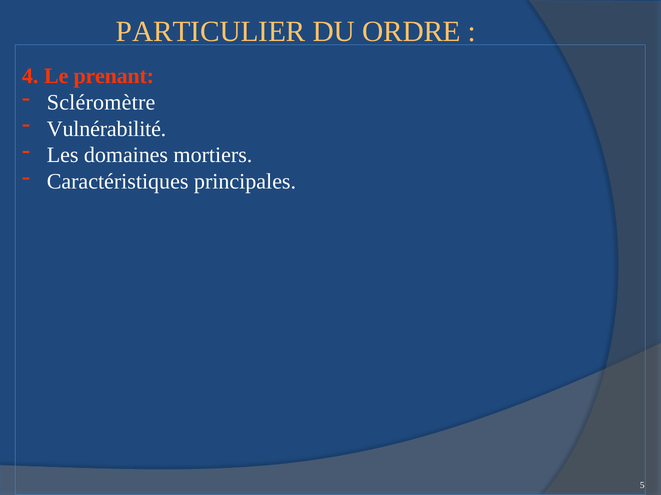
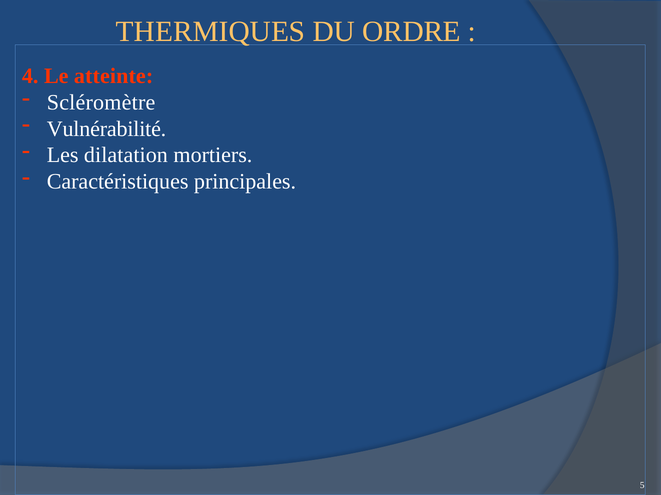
PARTICULIER: PARTICULIER -> THERMIQUES
prenant: prenant -> atteinte
domaines: domaines -> dilatation
